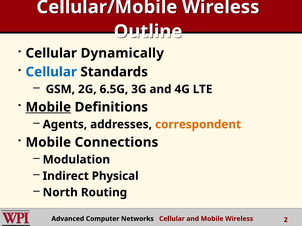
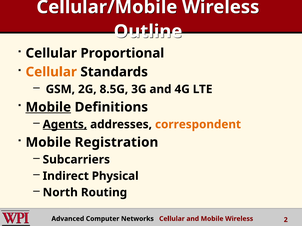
Dynamically: Dynamically -> Proportional
Cellular at (51, 72) colour: blue -> orange
6.5G: 6.5G -> 8.5G
Agents underline: none -> present
Connections: Connections -> Registration
Modulation: Modulation -> Subcarriers
